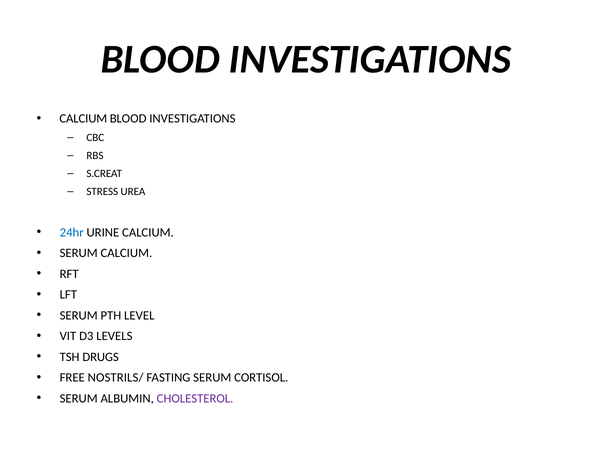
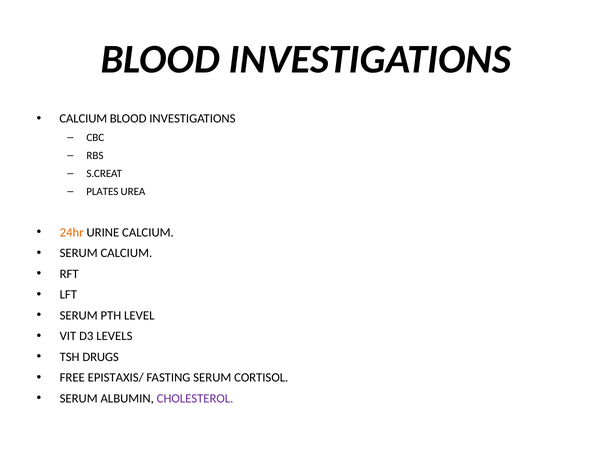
STRESS: STRESS -> PLATES
24hr colour: blue -> orange
NOSTRILS/: NOSTRILS/ -> EPISTAXIS/
